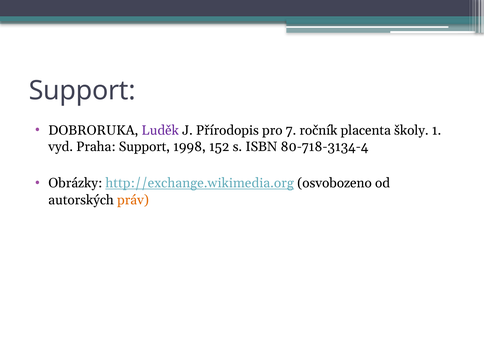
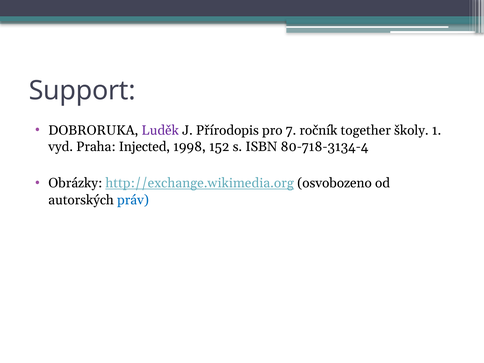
placenta: placenta -> together
Praha Support: Support -> Injected
práv colour: orange -> blue
